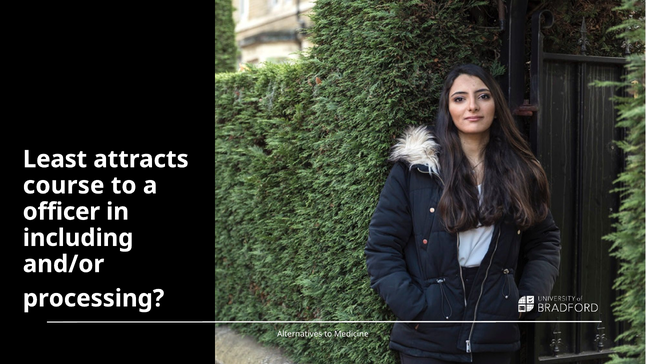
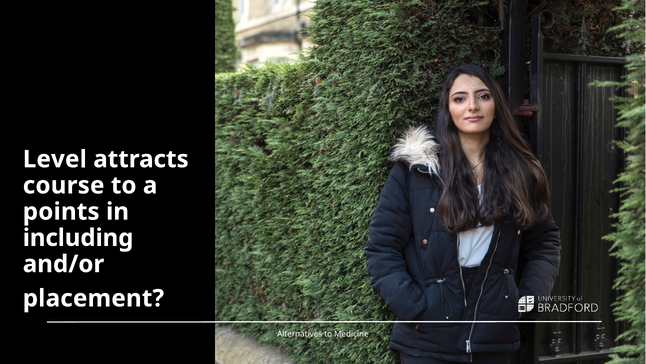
Least: Least -> Level
officer: officer -> points
processing: processing -> placement
